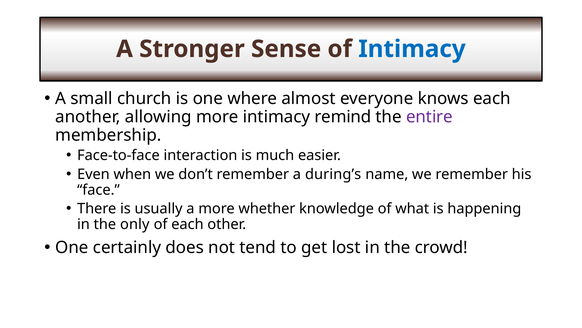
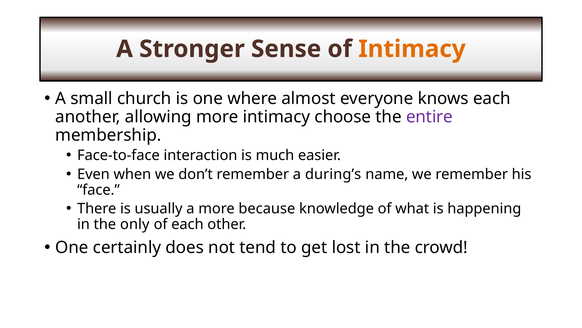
Intimacy at (412, 49) colour: blue -> orange
remind: remind -> choose
whether: whether -> because
